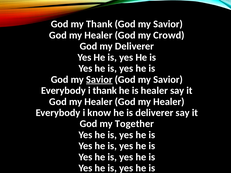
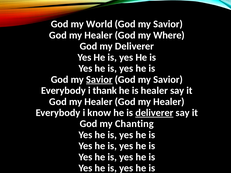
my Thank: Thank -> World
Crowd: Crowd -> Where
deliverer at (154, 113) underline: none -> present
Together: Together -> Chanting
